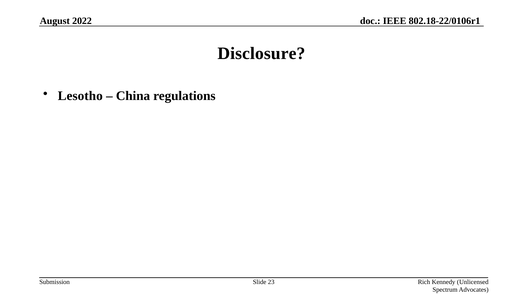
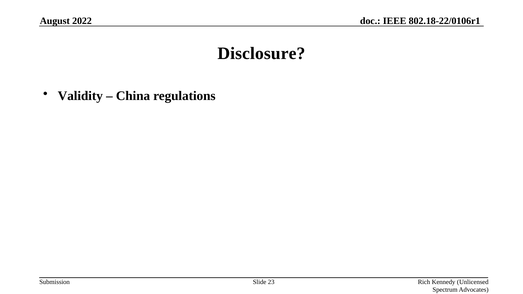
Lesotho: Lesotho -> Validity
